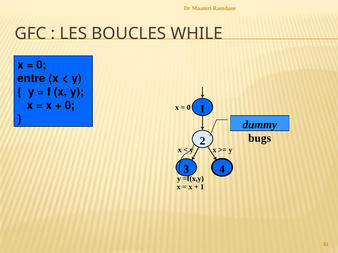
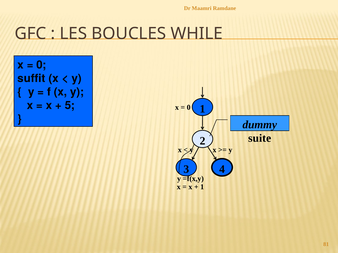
entre: entre -> suffit
0 at (70, 106): 0 -> 5
bugs: bugs -> suite
